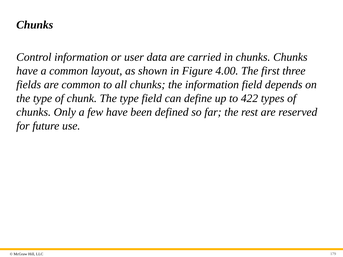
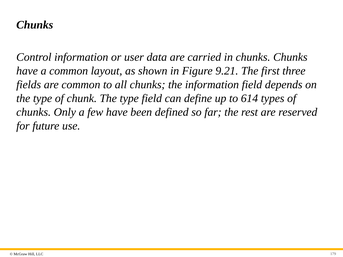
4.00: 4.00 -> 9.21
422: 422 -> 614
